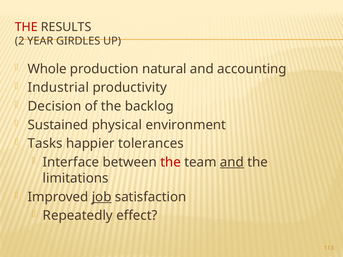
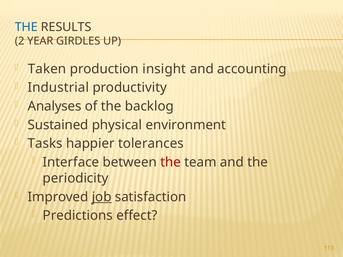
THE at (26, 27) colour: red -> blue
Whole: Whole -> Taken
natural: natural -> insight
Decision: Decision -> Analyses
and at (232, 162) underline: present -> none
limitations: limitations -> periodicity
Repeatedly: Repeatedly -> Predictions
